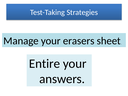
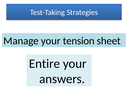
erasers: erasers -> tension
